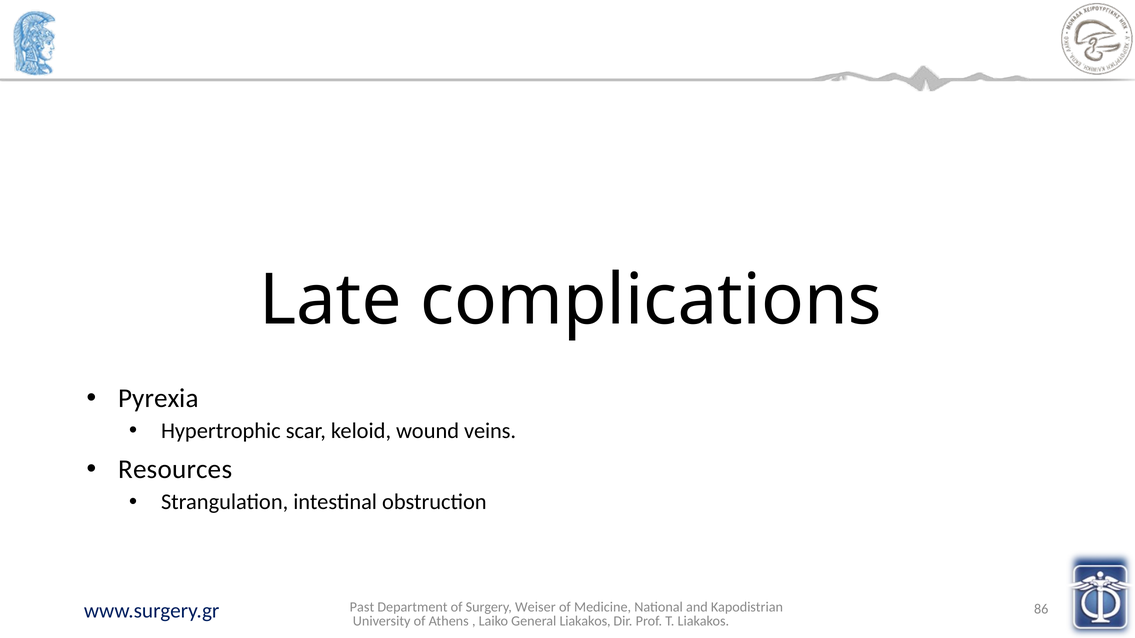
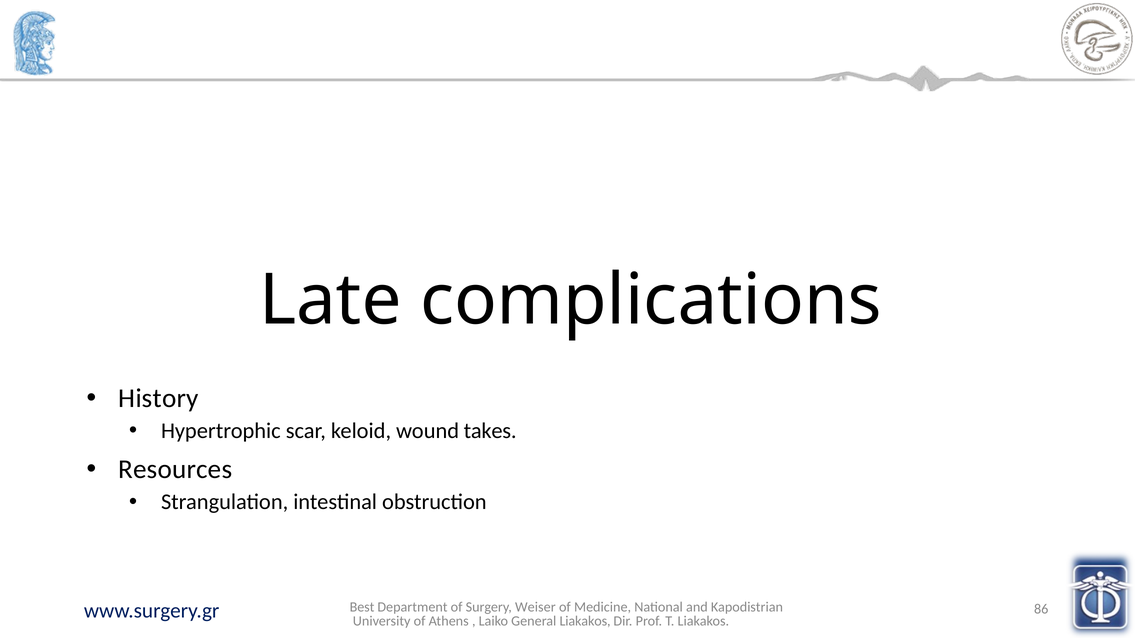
Pyrexia: Pyrexia -> History
veins: veins -> takes
Past: Past -> Best
